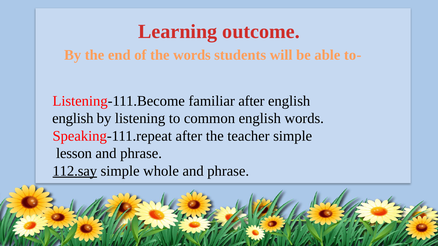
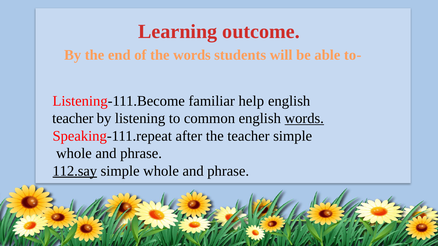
familiar after: after -> help
english at (73, 119): english -> teacher
words at (304, 119) underline: none -> present
lesson at (74, 154): lesson -> whole
